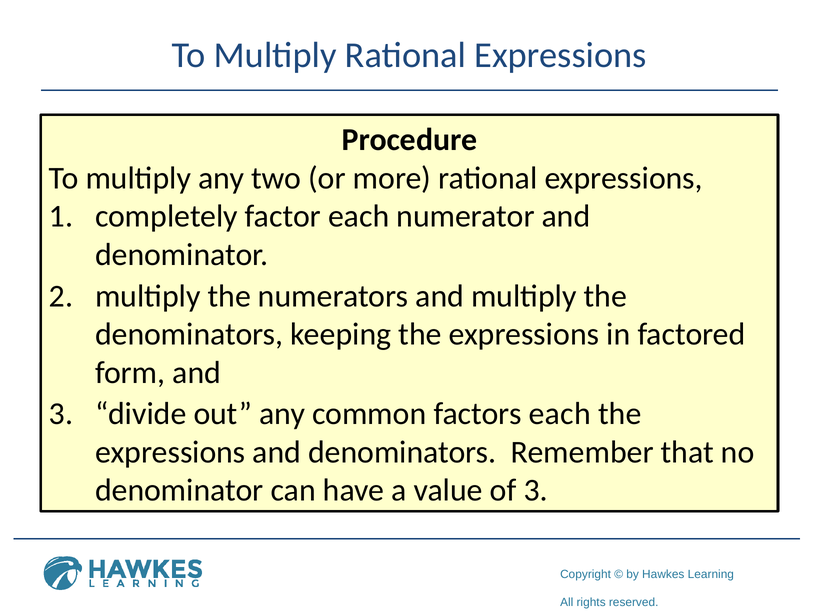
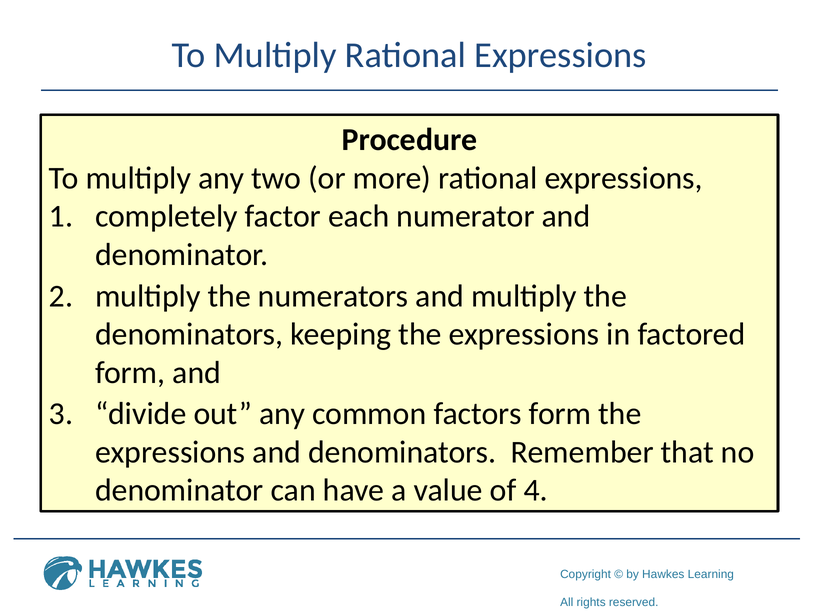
factors each: each -> form
of 3: 3 -> 4
